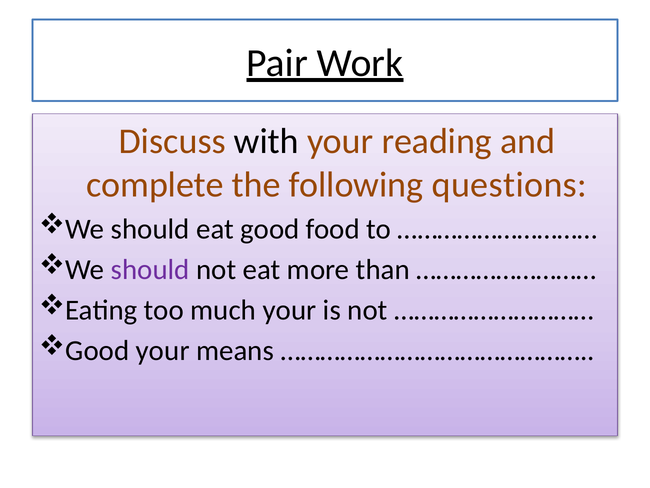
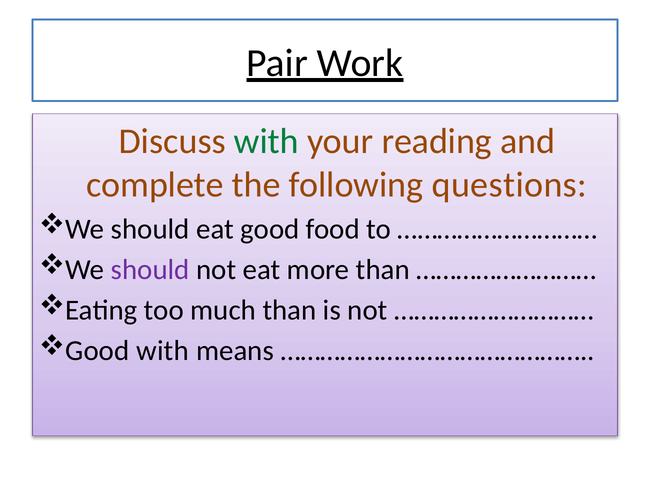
with at (266, 141) colour: black -> green
much your: your -> than
Good your: your -> with
